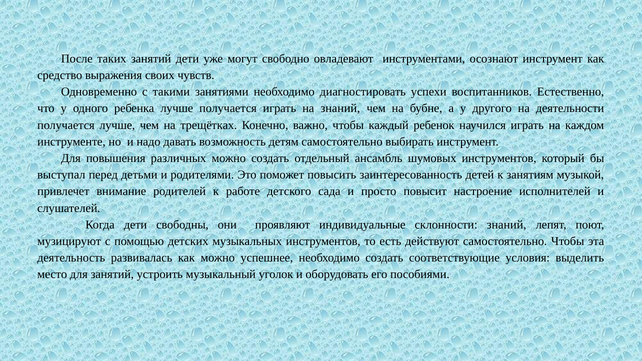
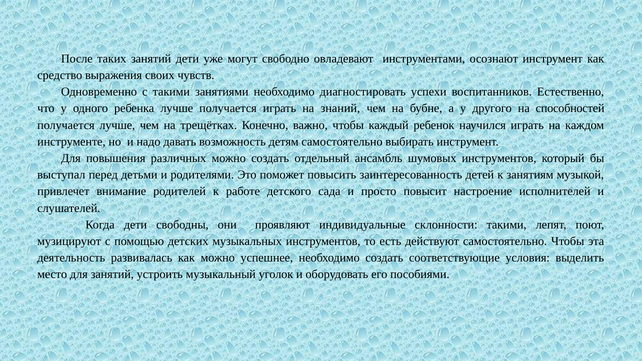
деятельности: деятельности -> способностей
склонности знаний: знаний -> такими
